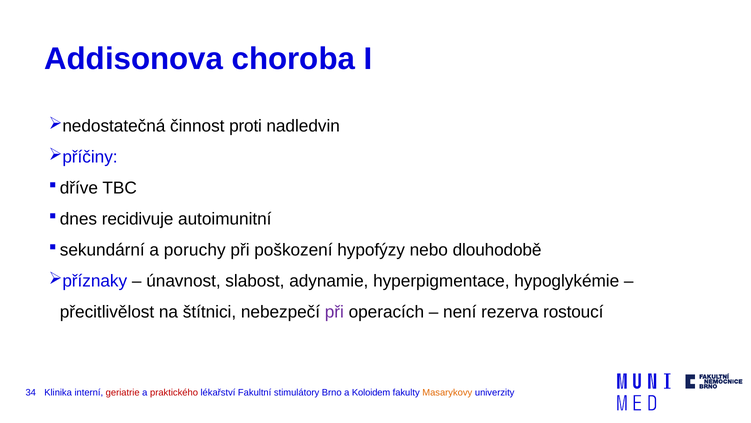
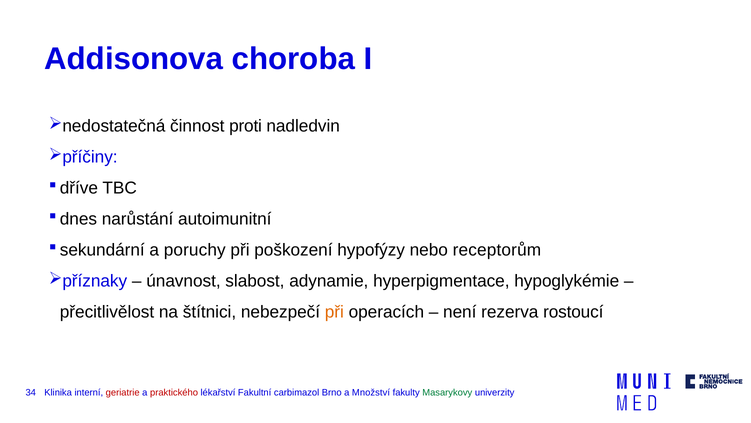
recidivuje: recidivuje -> narůstání
dlouhodobě: dlouhodobě -> receptorům
při at (334, 312) colour: purple -> orange
stimulátory: stimulátory -> carbimazol
Koloidem: Koloidem -> Množství
Masarykovy colour: orange -> green
